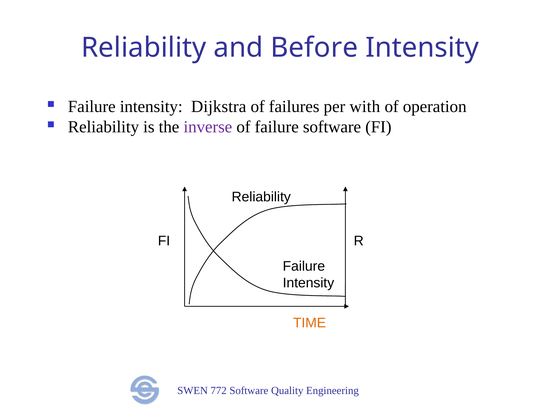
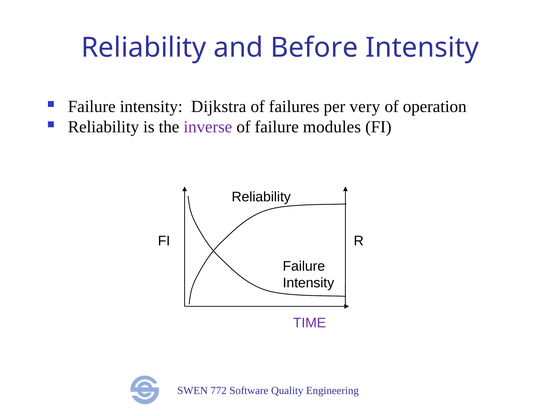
with: with -> very
failure software: software -> modules
TIME colour: orange -> purple
